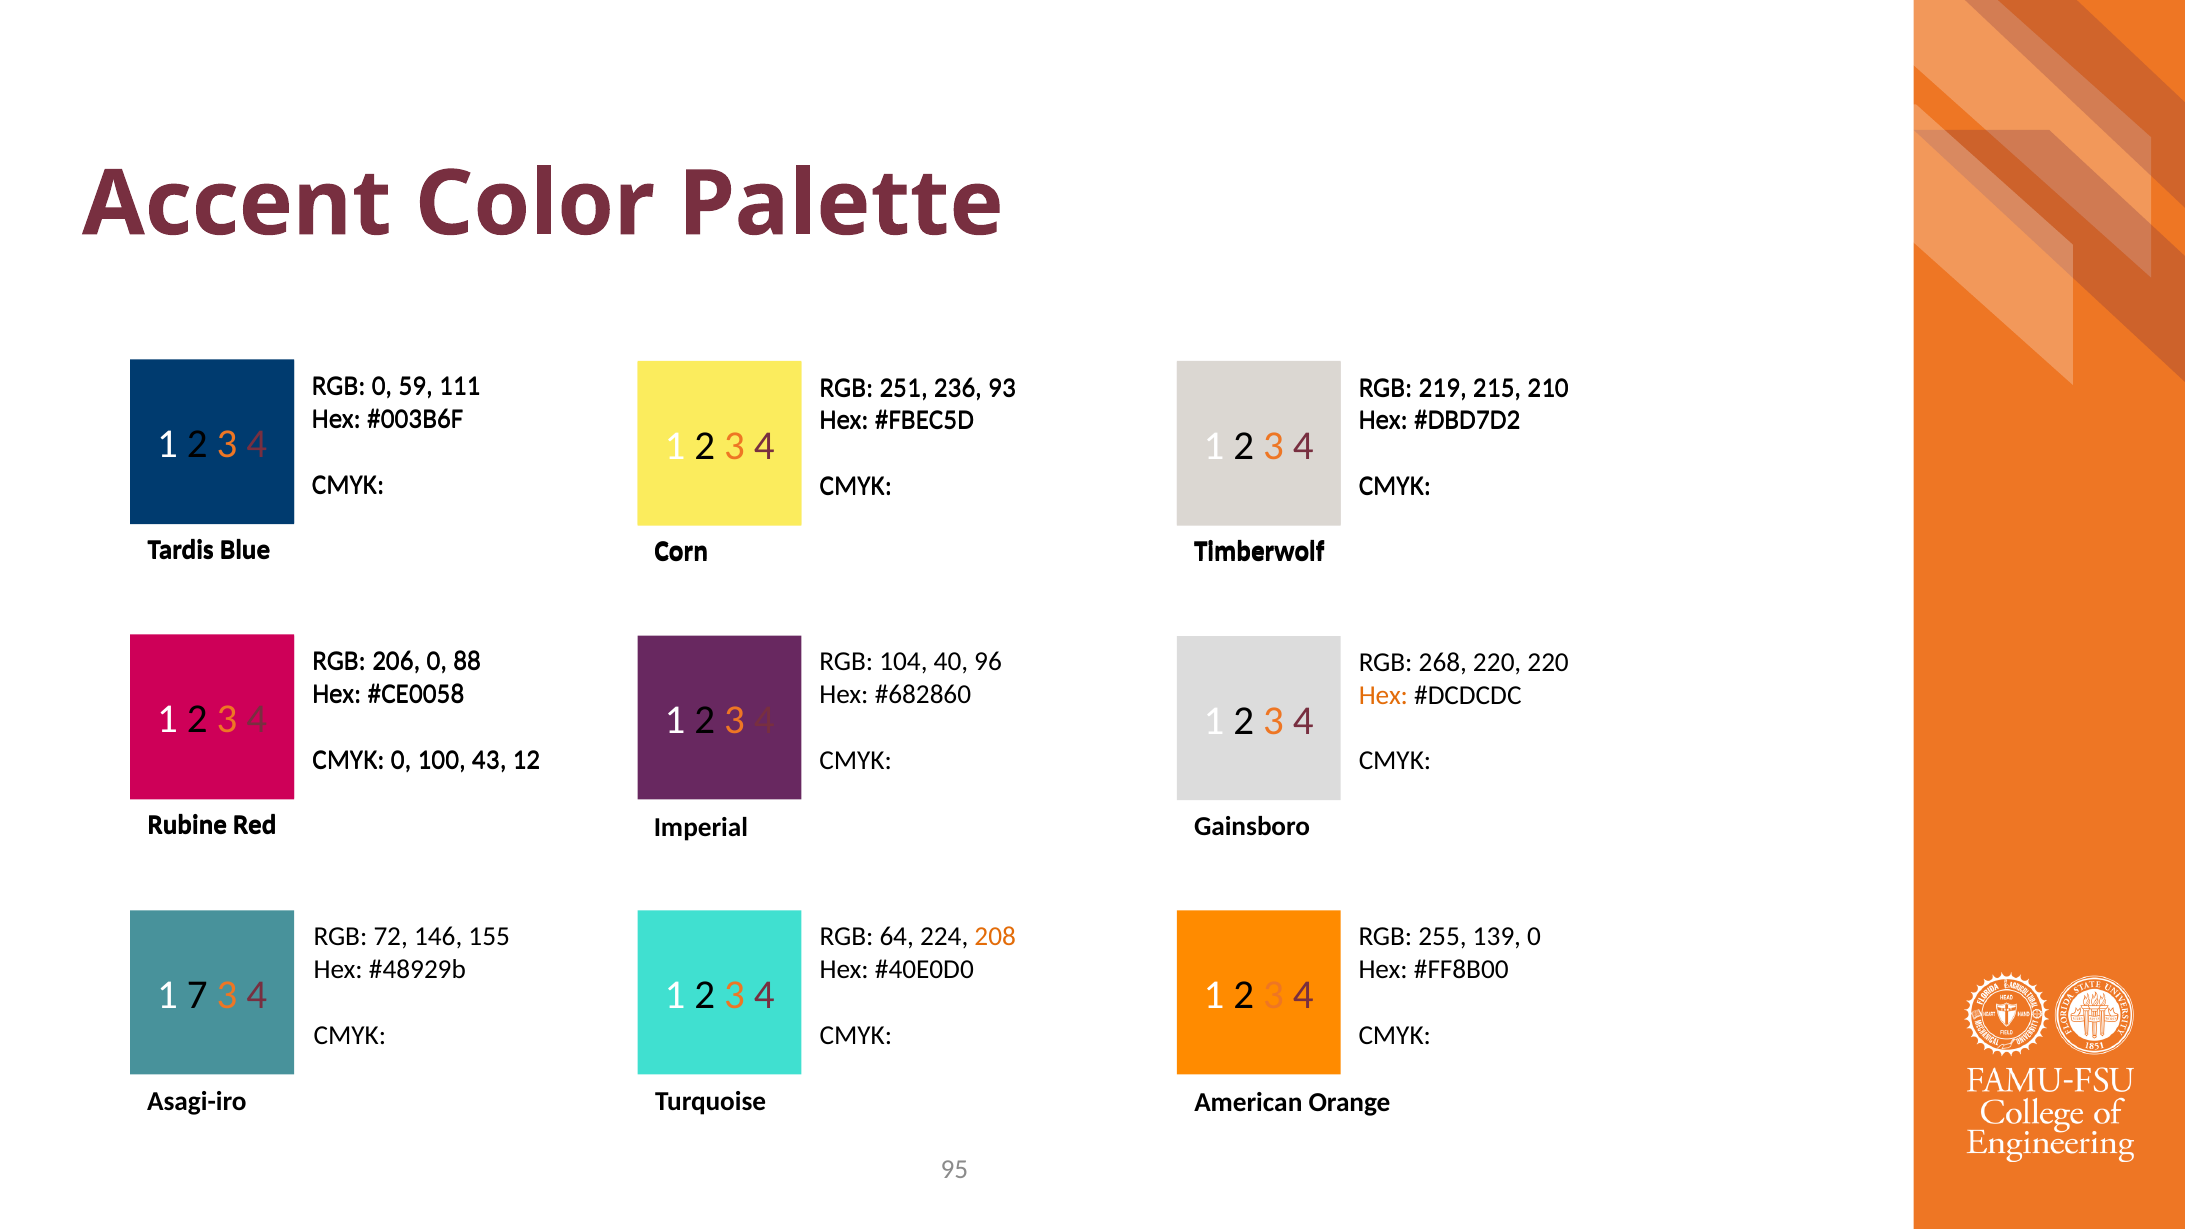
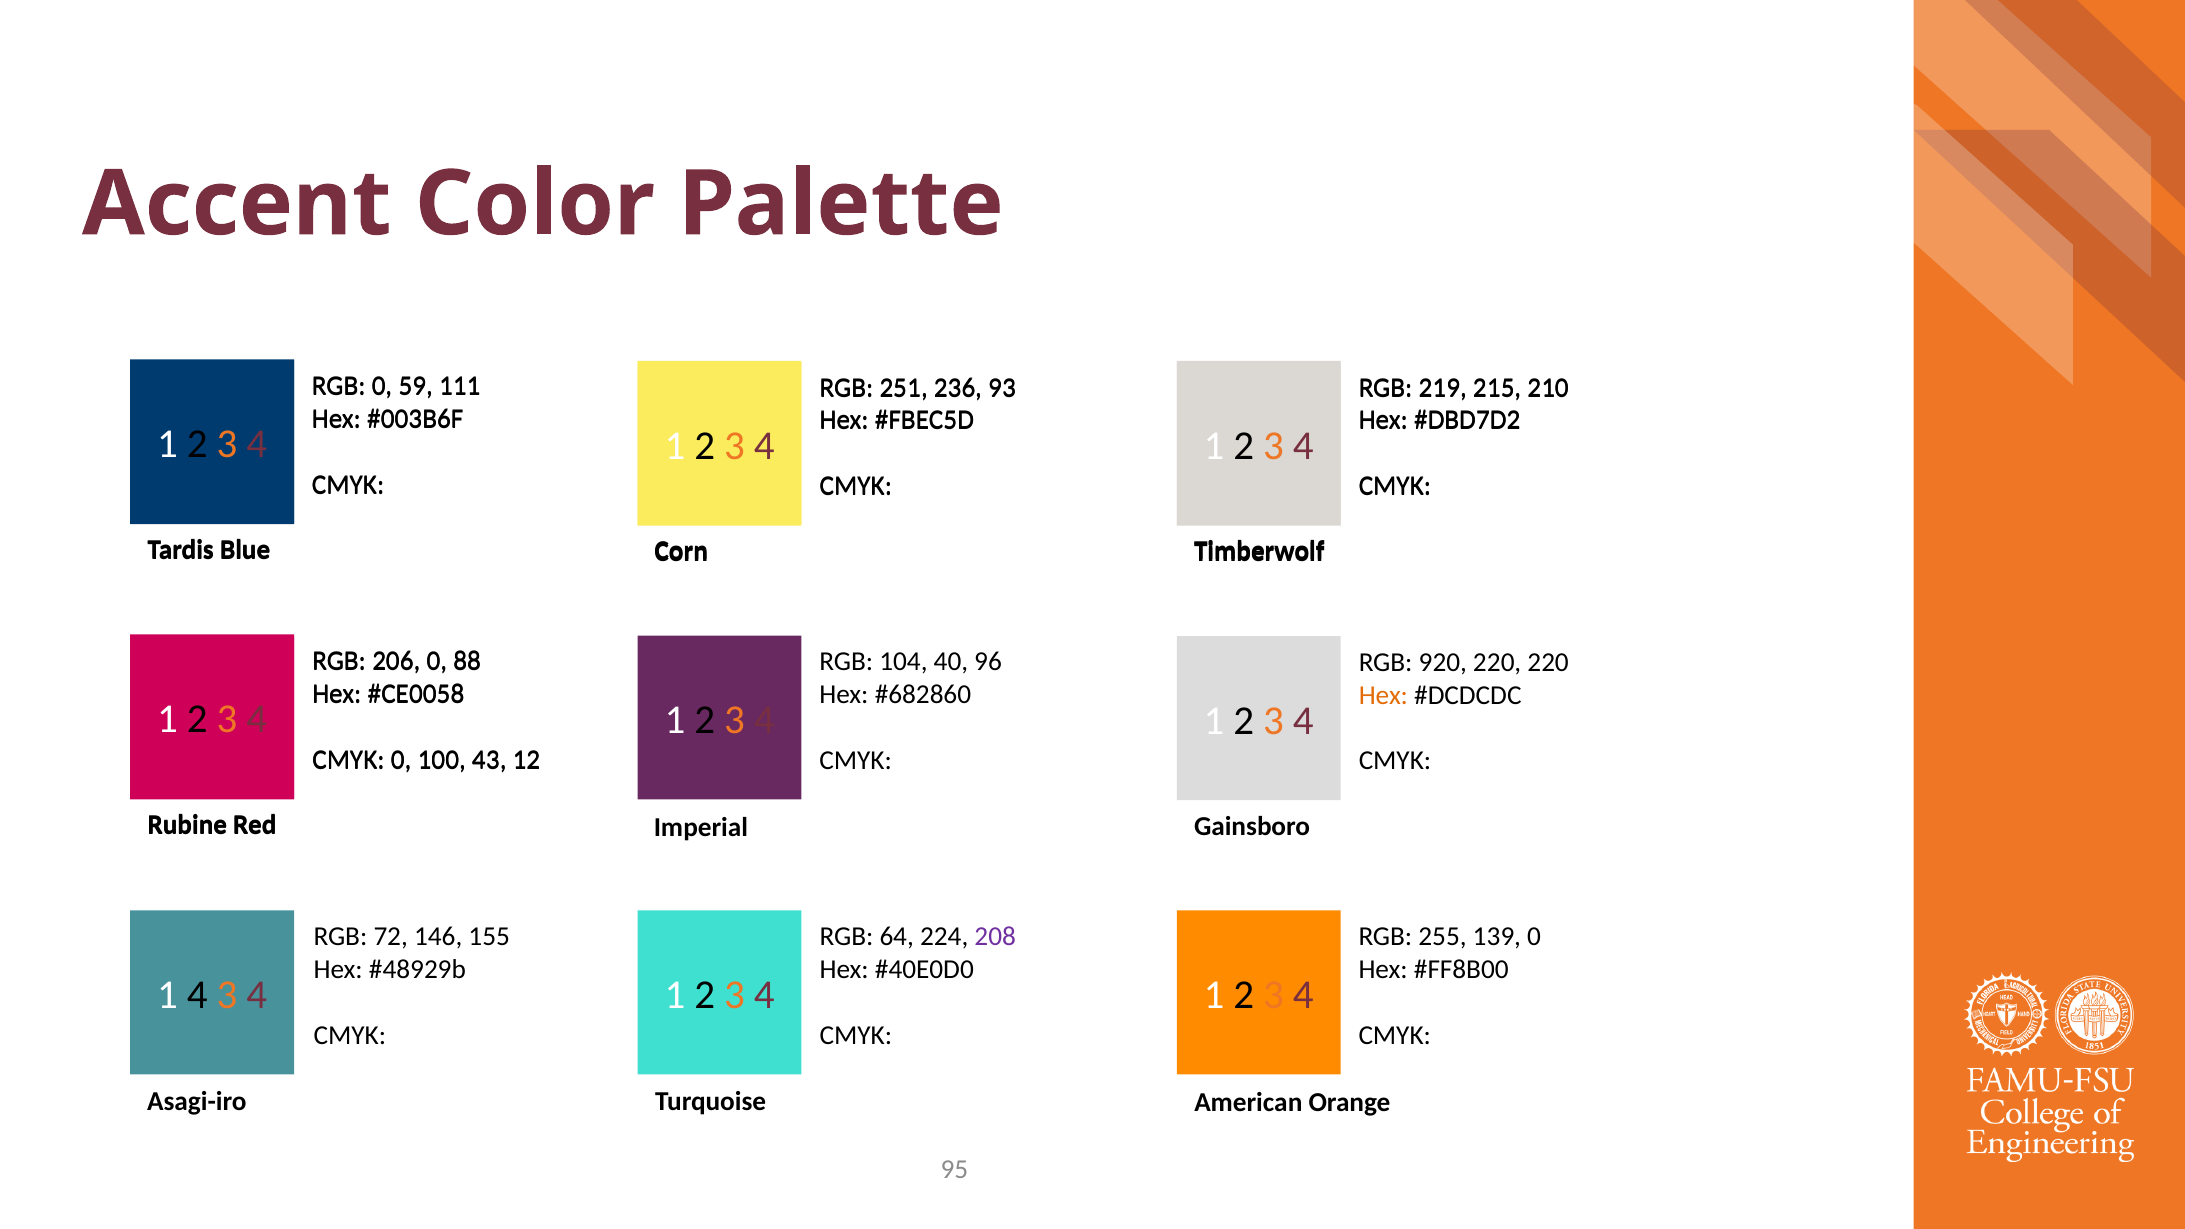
268: 268 -> 920
208 colour: orange -> purple
1 7: 7 -> 4
